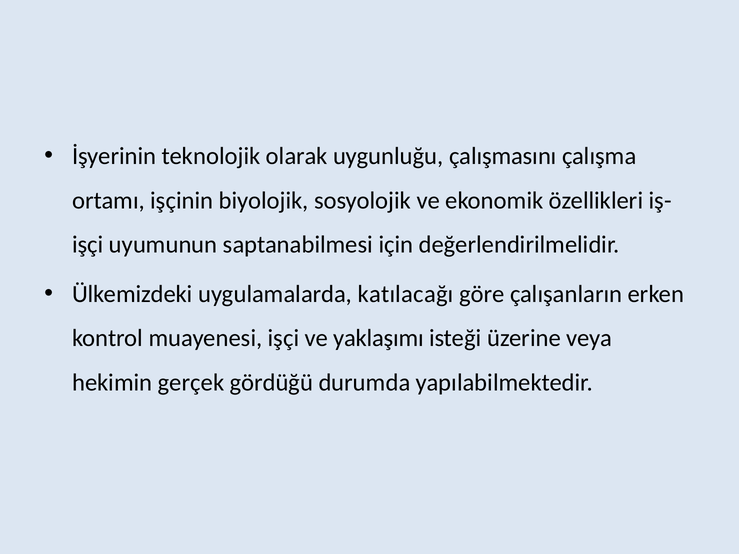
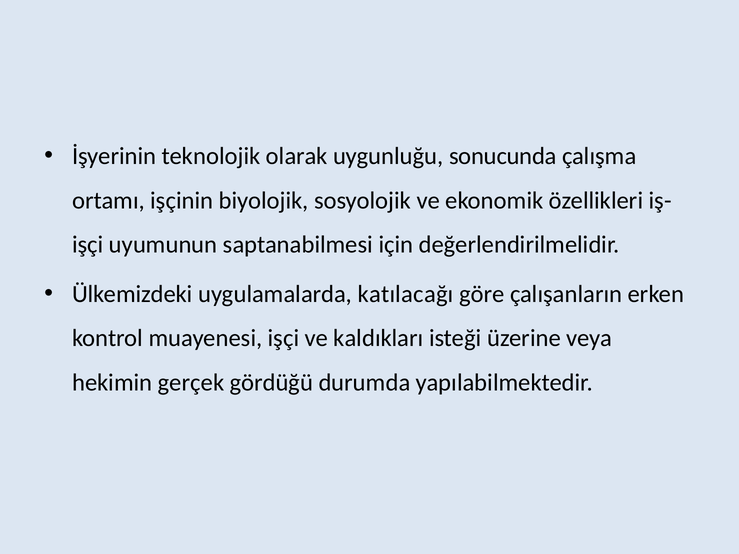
çalışmasını: çalışmasını -> sonucunda
yaklaşımı: yaklaşımı -> kaldıkları
